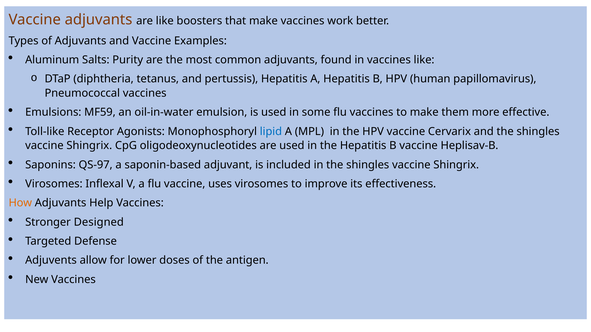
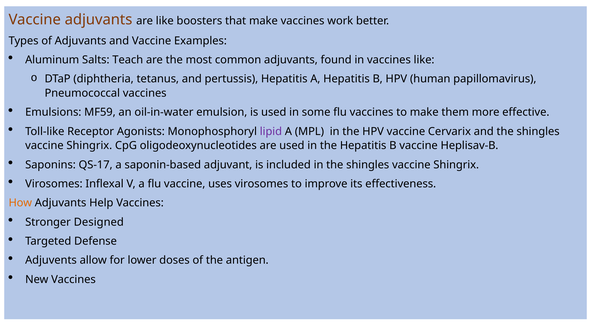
Purity: Purity -> Teach
lipid colour: blue -> purple
QS-97: QS-97 -> QS-17
